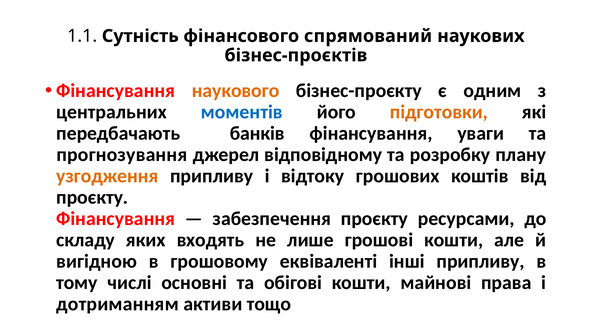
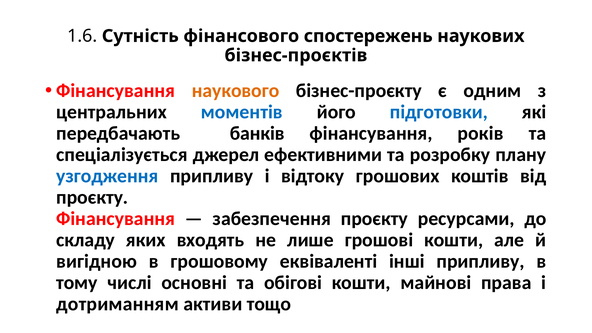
1.1: 1.1 -> 1.6
спрямований: спрямований -> спостережень
підготовки colour: orange -> blue
уваги: уваги -> років
прогнозування: прогнозування -> спеціалізується
відповідному: відповідному -> ефективними
узгодження colour: orange -> blue
